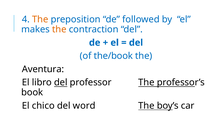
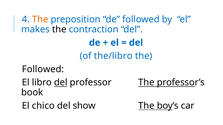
the at (59, 30) colour: orange -> black
the/book: the/book -> the/libro
Aventura at (43, 69): Aventura -> Followed
word: word -> show
